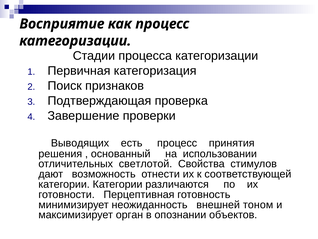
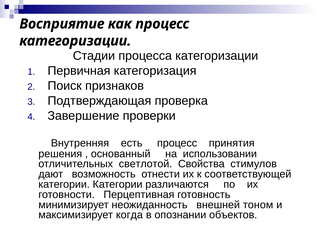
Выводящих: Выводящих -> Внутренняя
орган: орган -> когда
